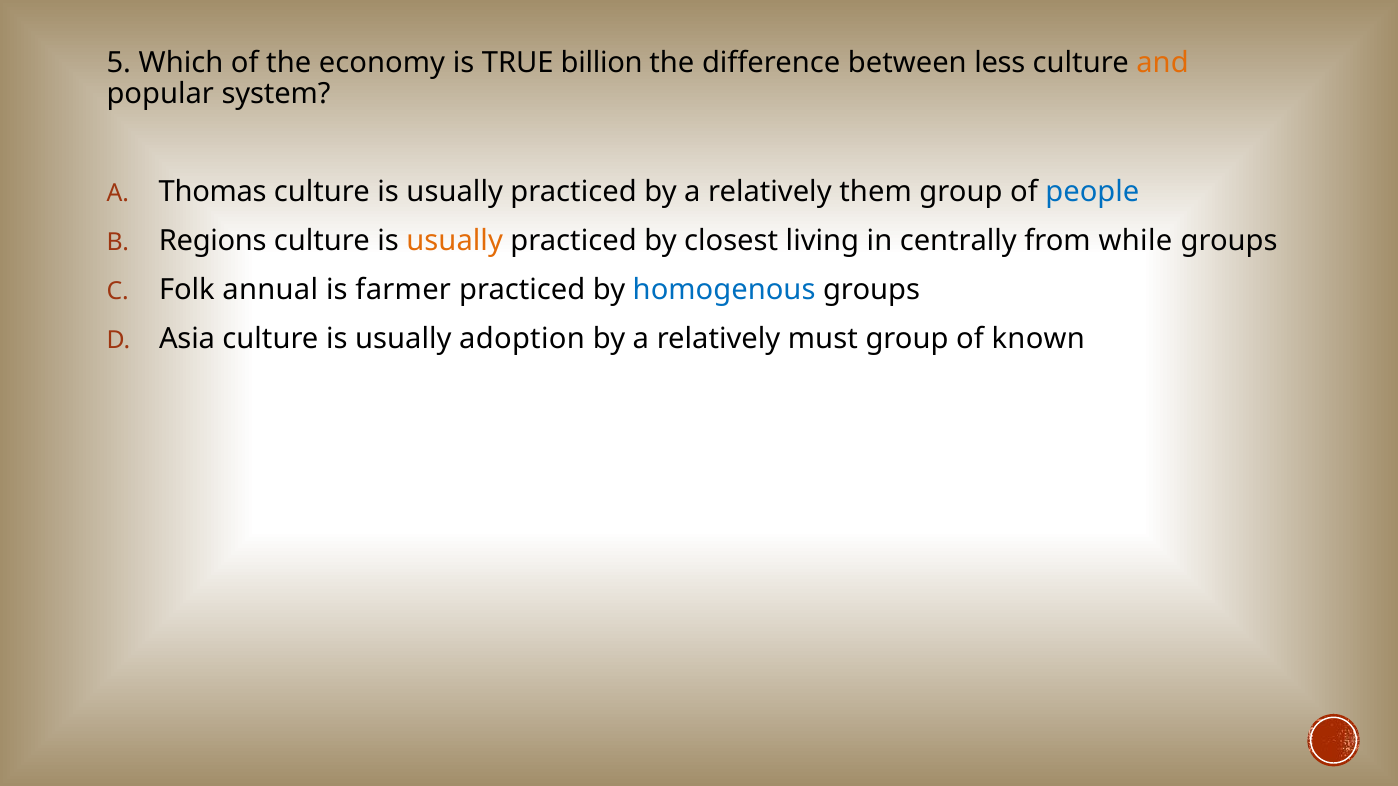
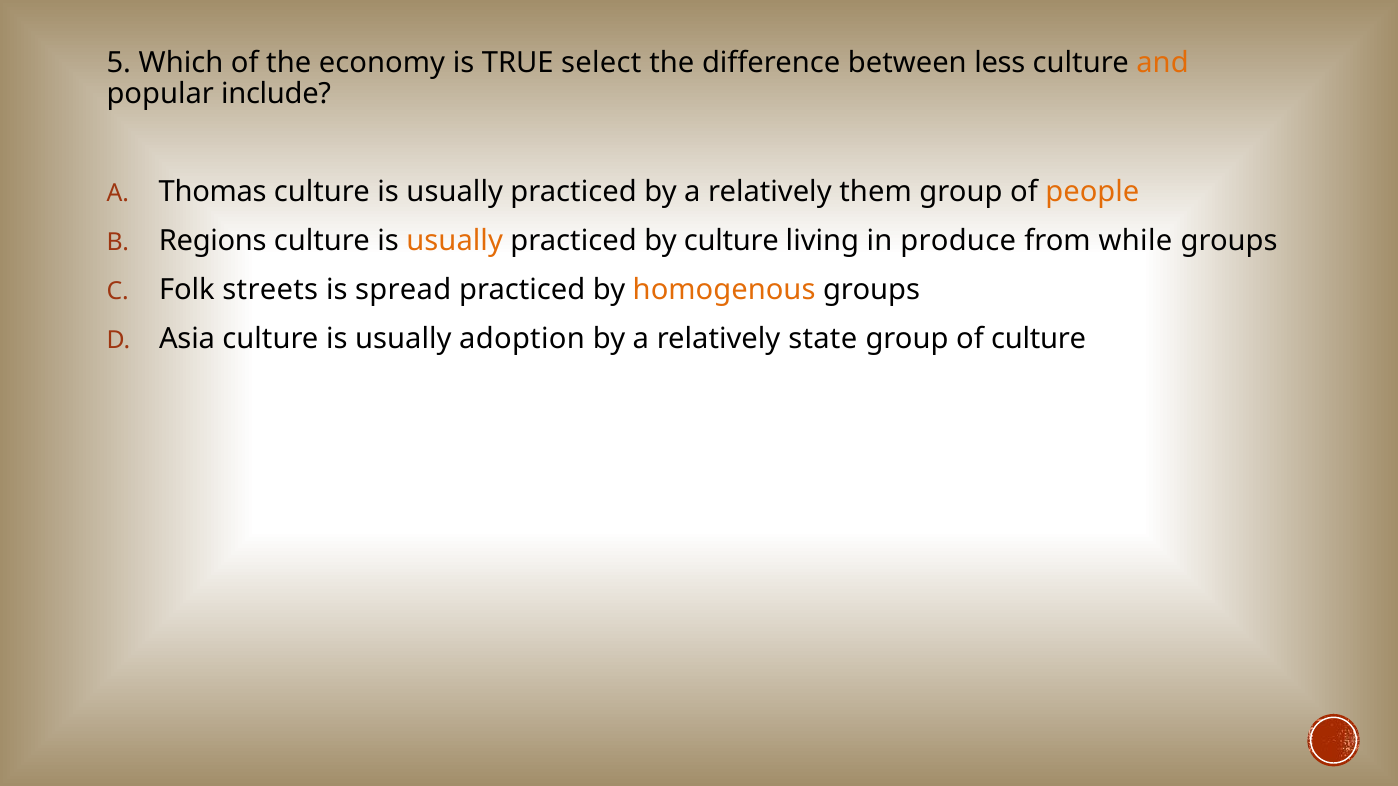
billion: billion -> select
system: system -> include
people colour: blue -> orange
by closest: closest -> culture
centrally: centrally -> produce
annual: annual -> streets
farmer: farmer -> spread
homogenous colour: blue -> orange
must: must -> state
of known: known -> culture
